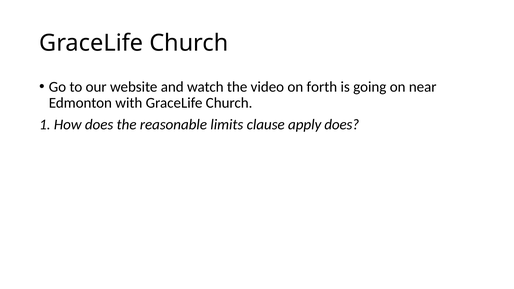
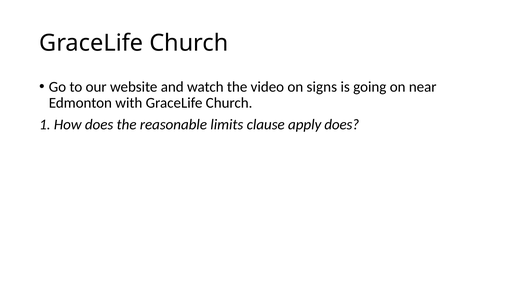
forth: forth -> signs
